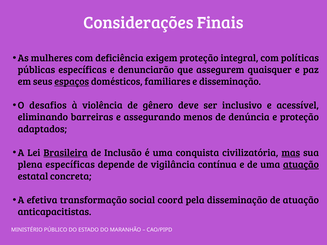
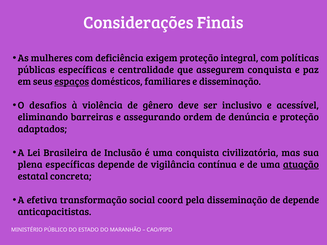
denunciarão: denunciarão -> centralidade
assegurem quaisquer: quaisquer -> conquista
menos: menos -> ordem
Brasileira underline: present -> none
mas underline: present -> none
de atuação: atuação -> depende
